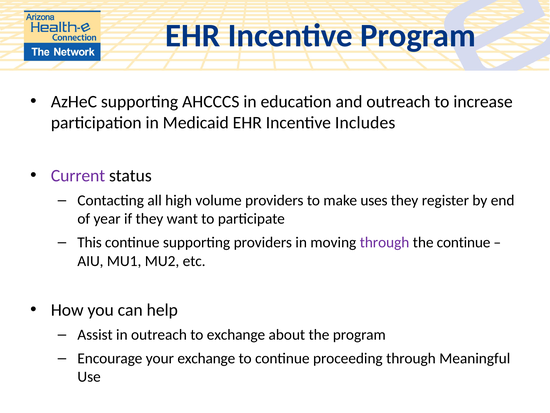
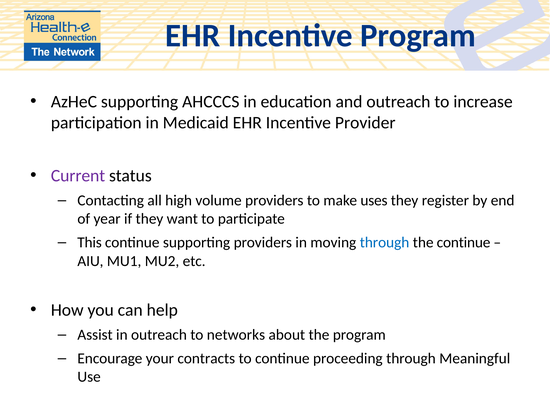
Includes: Includes -> Provider
through at (385, 242) colour: purple -> blue
to exchange: exchange -> networks
your exchange: exchange -> contracts
